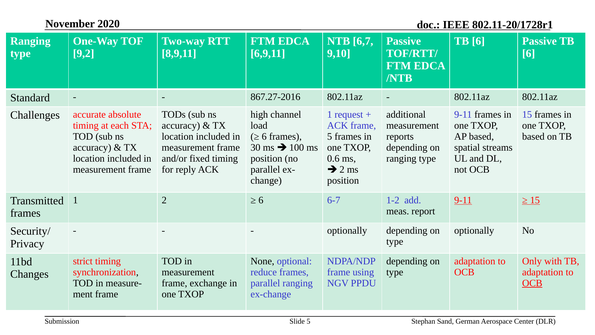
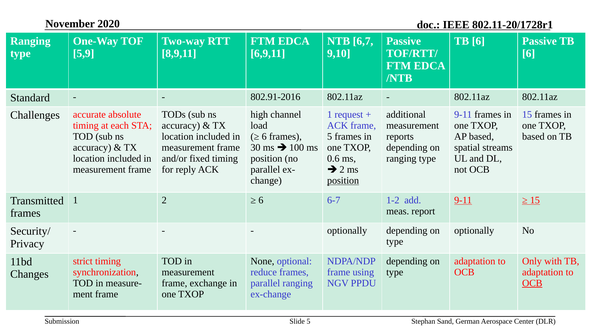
9,2: 9,2 -> 5,9
867.27-2016: 867.27-2016 -> 802.91-2016
position at (343, 180) underline: none -> present
